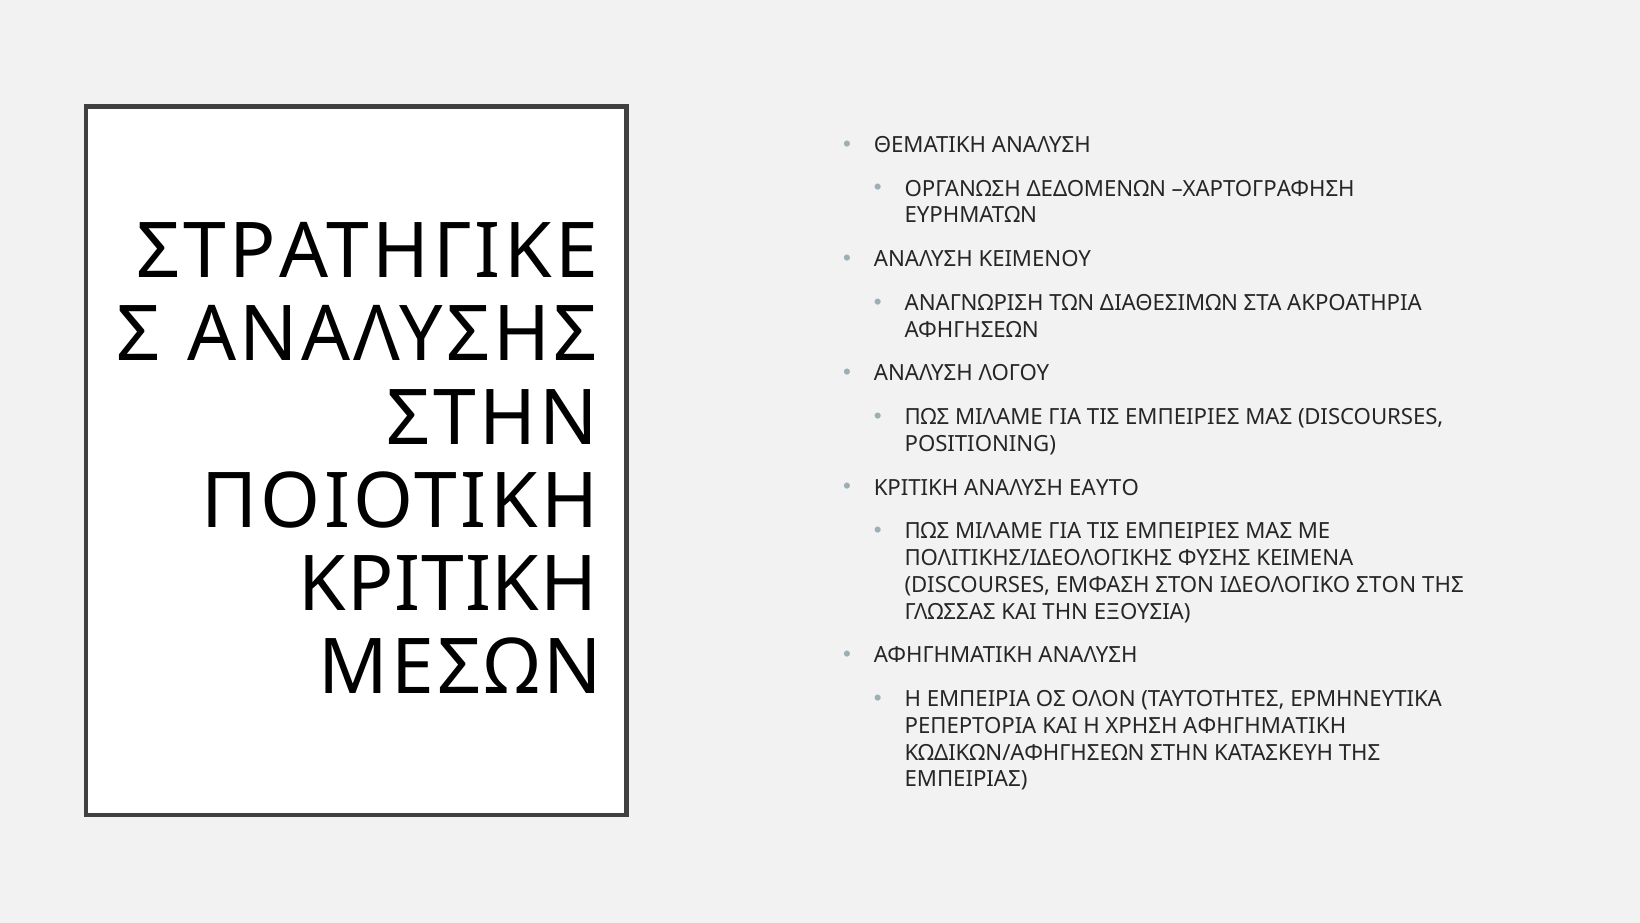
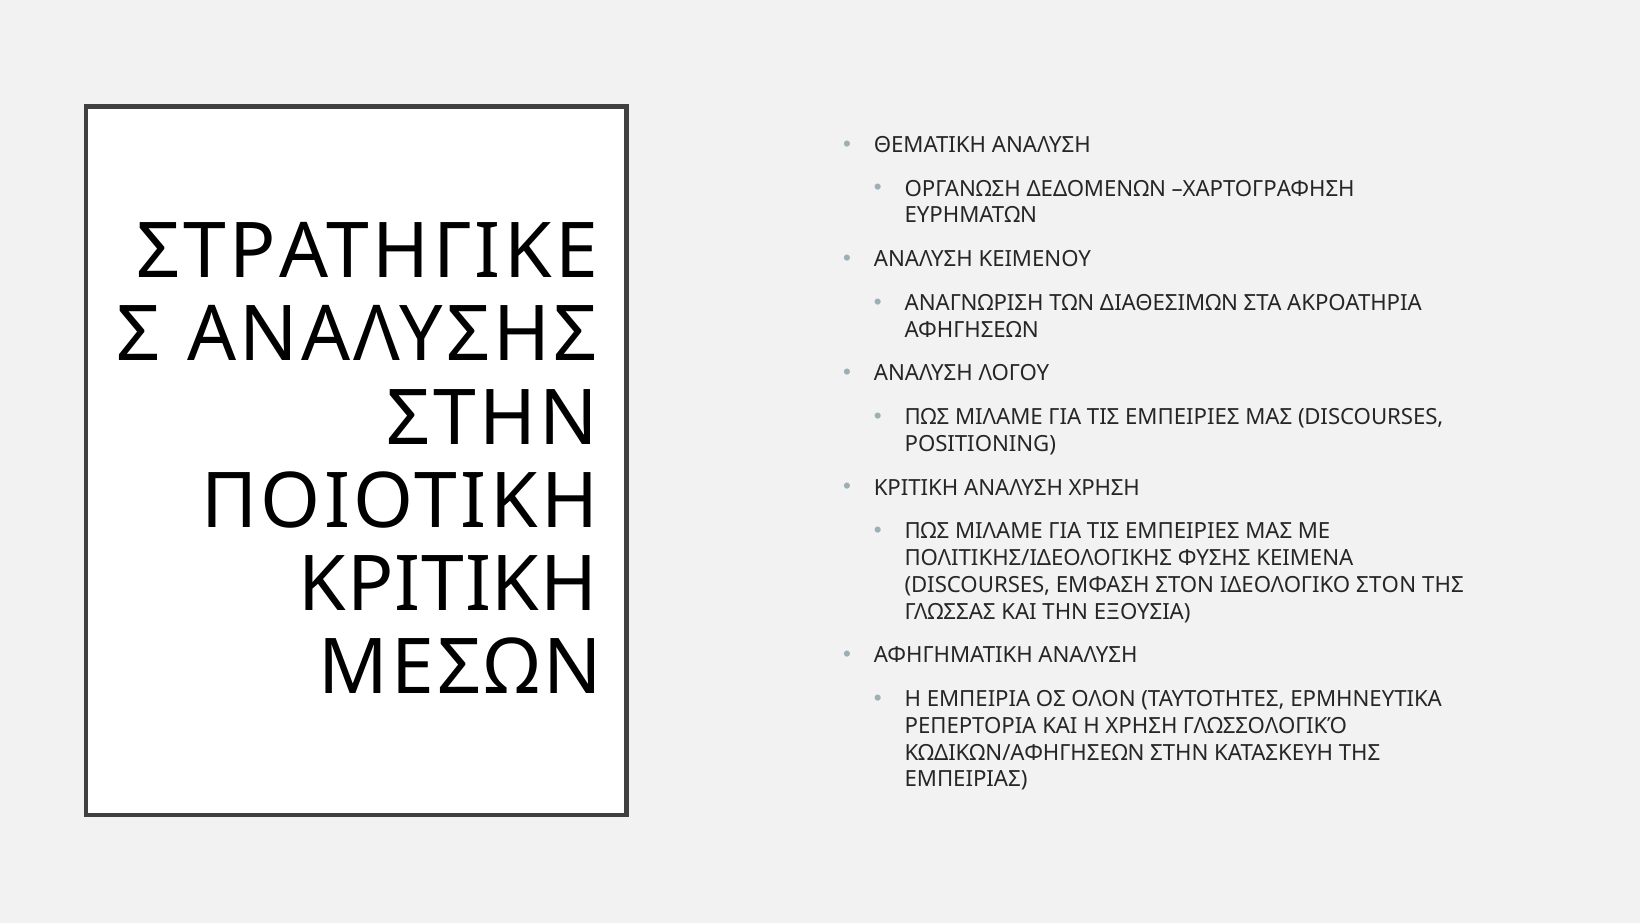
ΑΝΑΛΥΣΗ ΕΑΥΤΟ: ΕΑΥΤΟ -> ΧΡΗΣΗ
ΧΡΗΣΗ ΑΦΗΓΗΜΑΤΙΚΗ: ΑΦΗΓΗΜΑΤΙΚΗ -> ΓΛΩΣΣΟΛΟΓΙΚΌ
